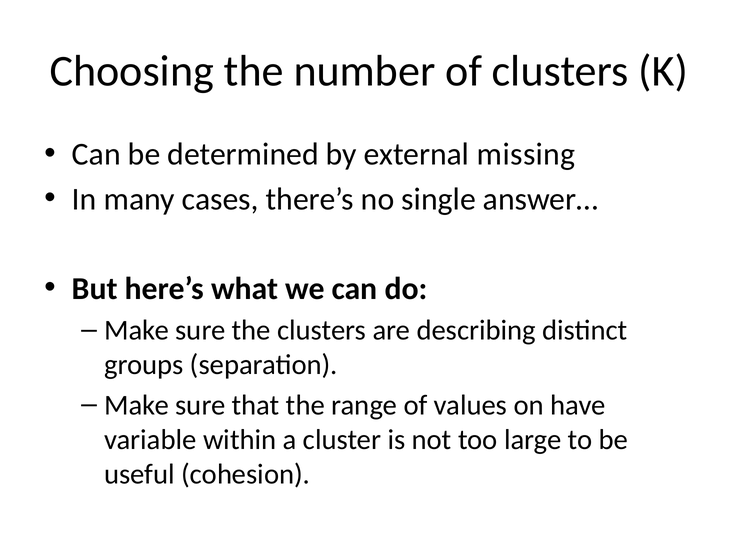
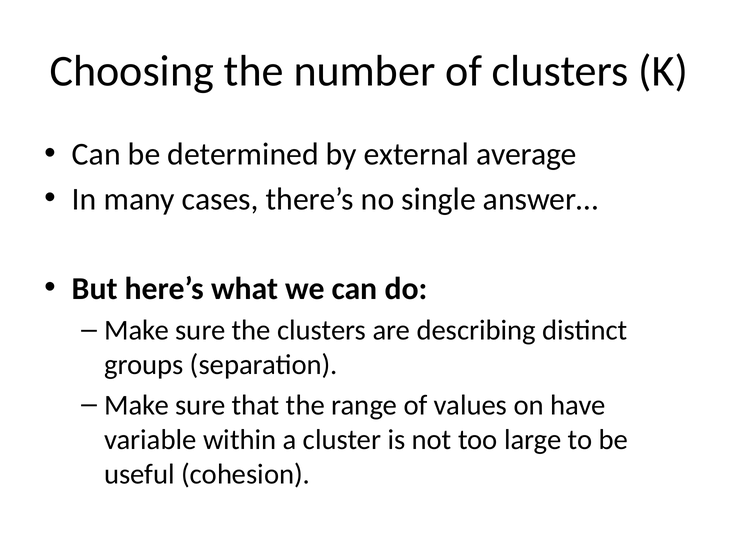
missing: missing -> average
